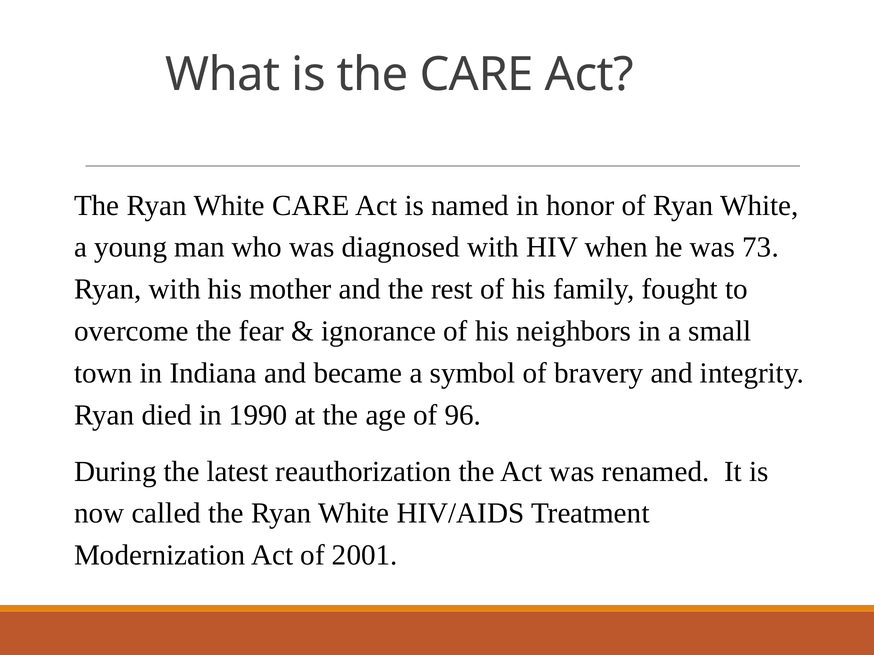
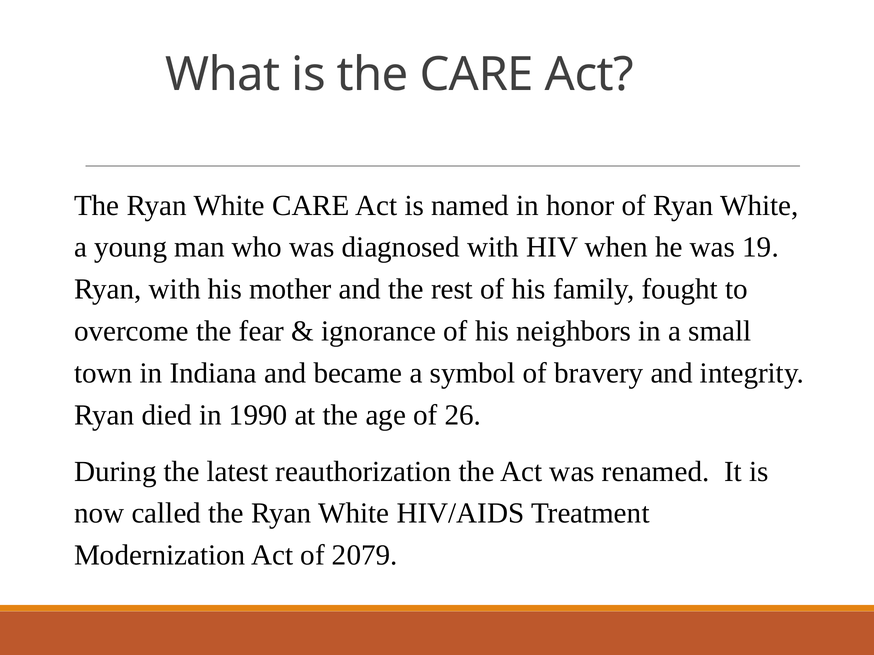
73: 73 -> 19
96: 96 -> 26
2001: 2001 -> 2079
